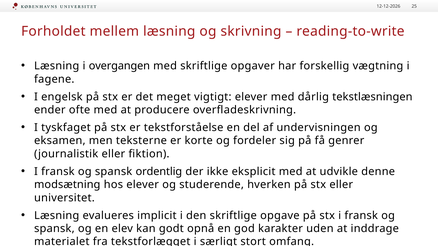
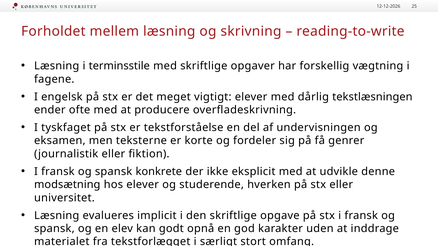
overgangen: overgangen -> terminsstile
ordentlig: ordentlig -> konkrete
